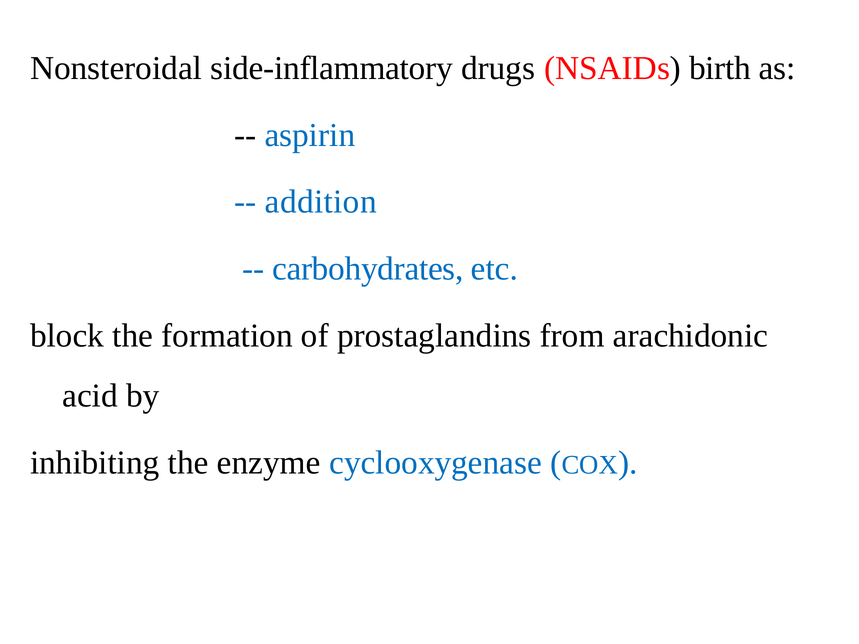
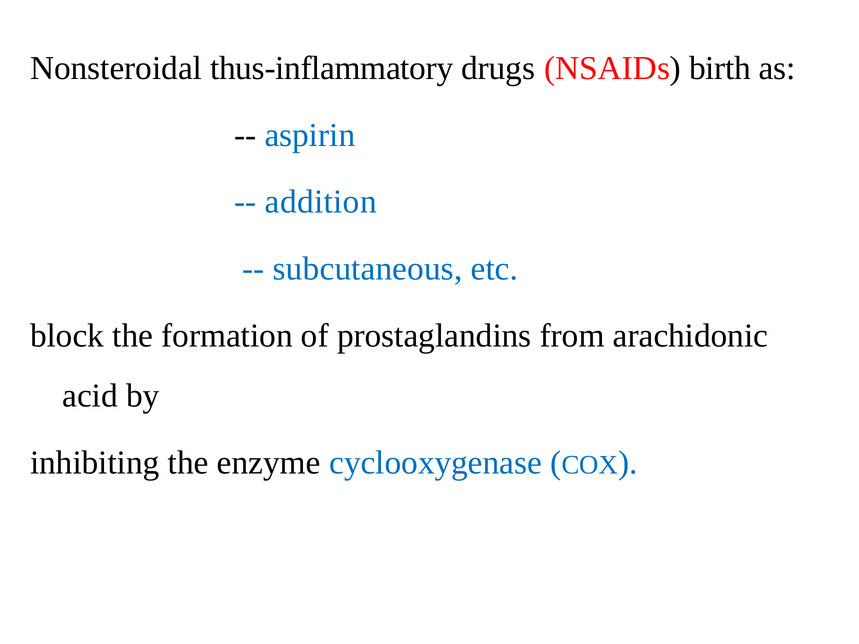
side-inflammatory: side-inflammatory -> thus-inflammatory
carbohydrates: carbohydrates -> subcutaneous
